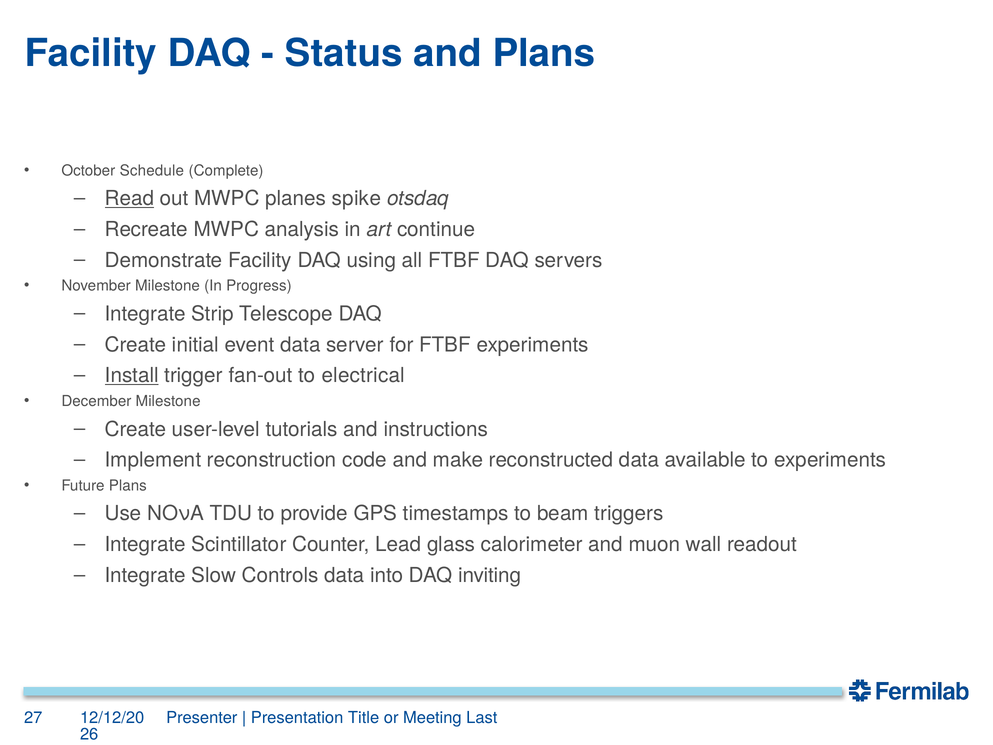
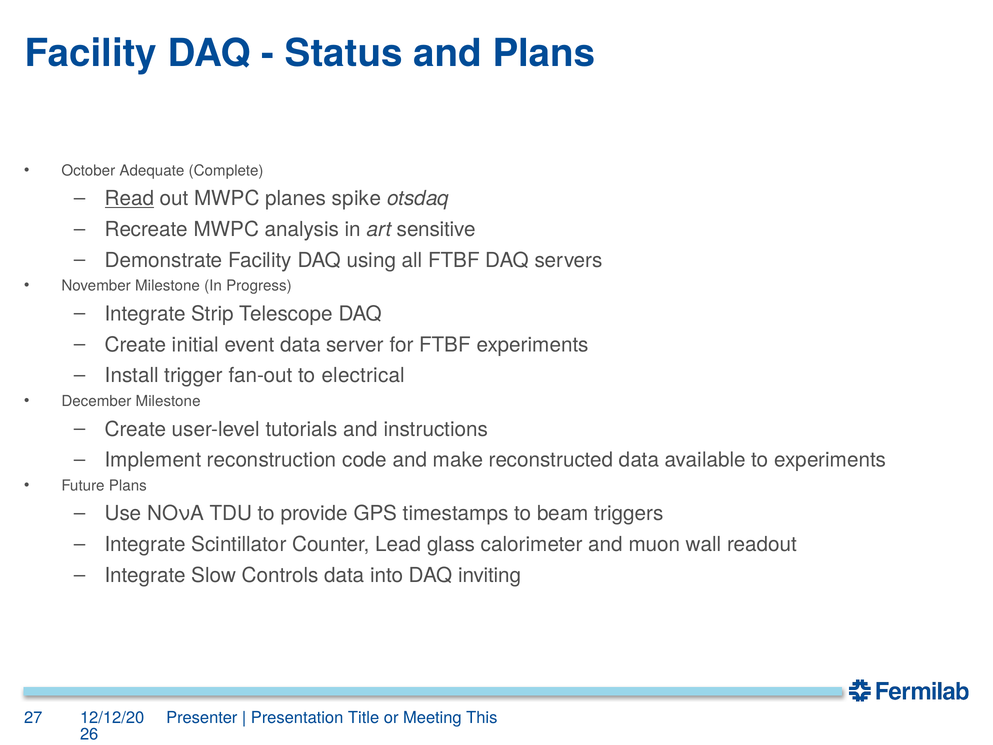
Schedule: Schedule -> Adequate
continue: continue -> sensitive
Install underline: present -> none
Last: Last -> This
